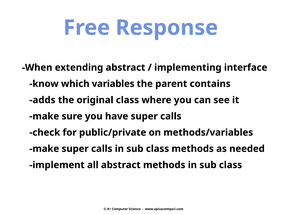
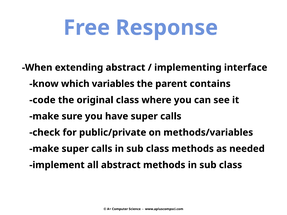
adds: adds -> code
